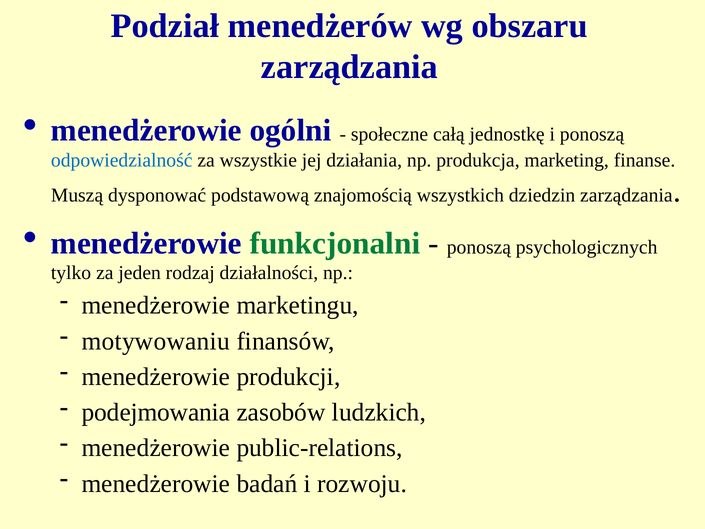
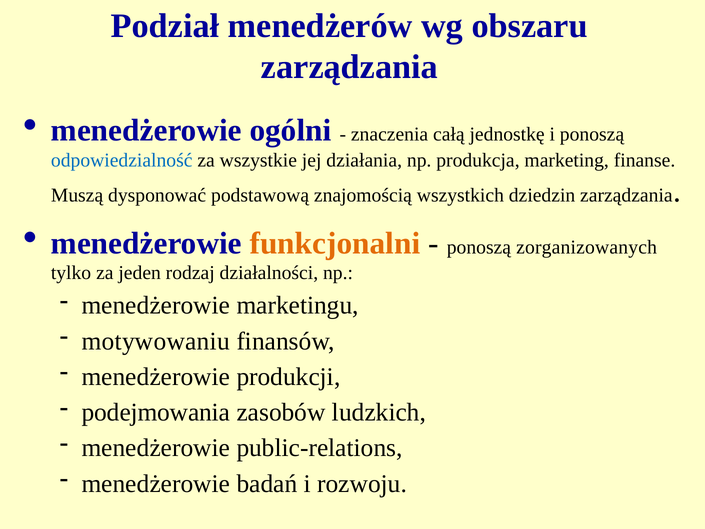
społeczne: społeczne -> znaczenia
funkcjonalni colour: green -> orange
psychologicznych: psychologicznych -> zorganizowanych
